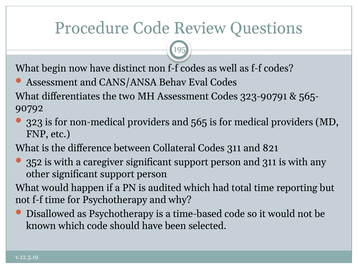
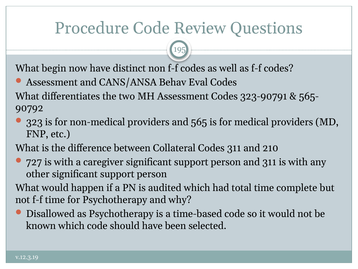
821: 821 -> 210
352: 352 -> 727
reporting: reporting -> complete
